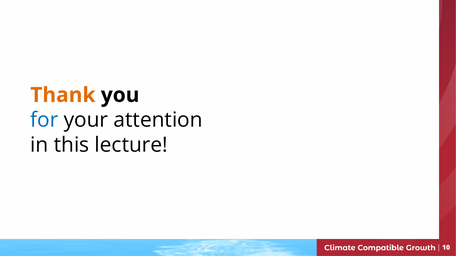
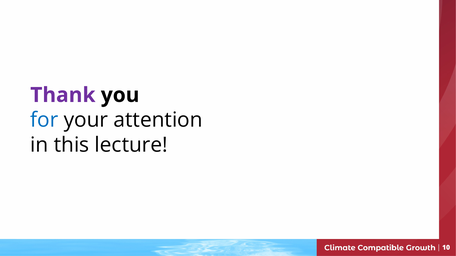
Thank colour: orange -> purple
